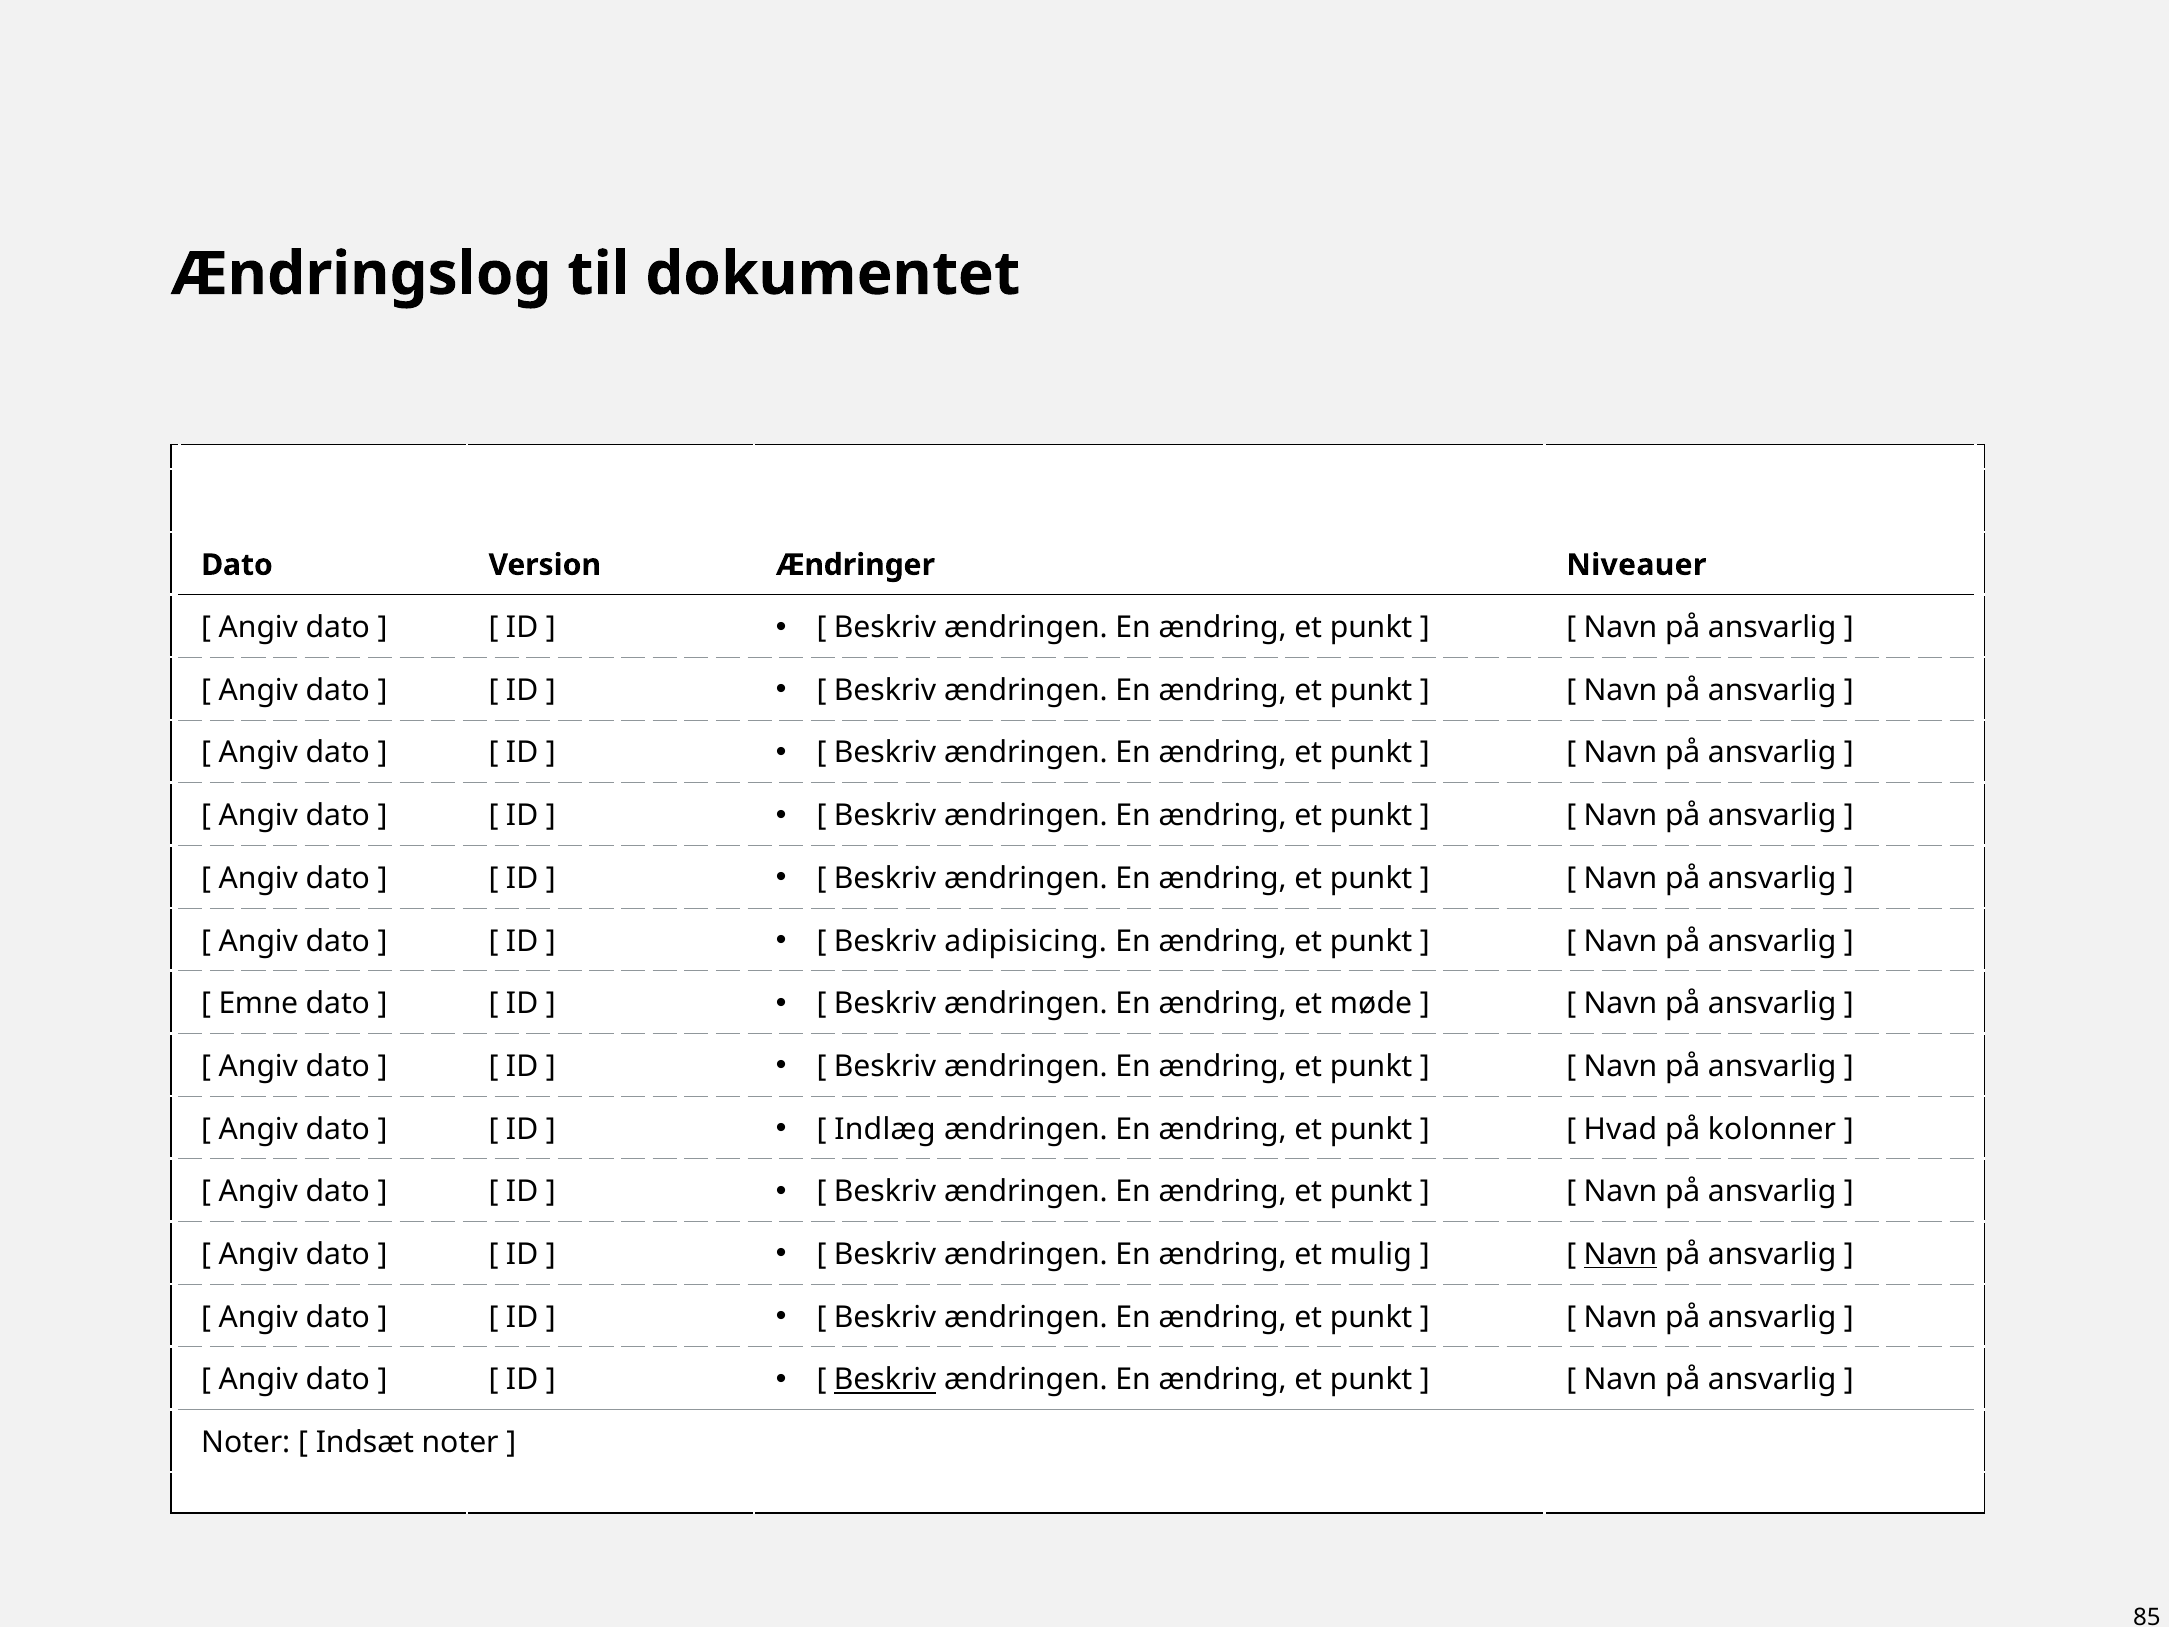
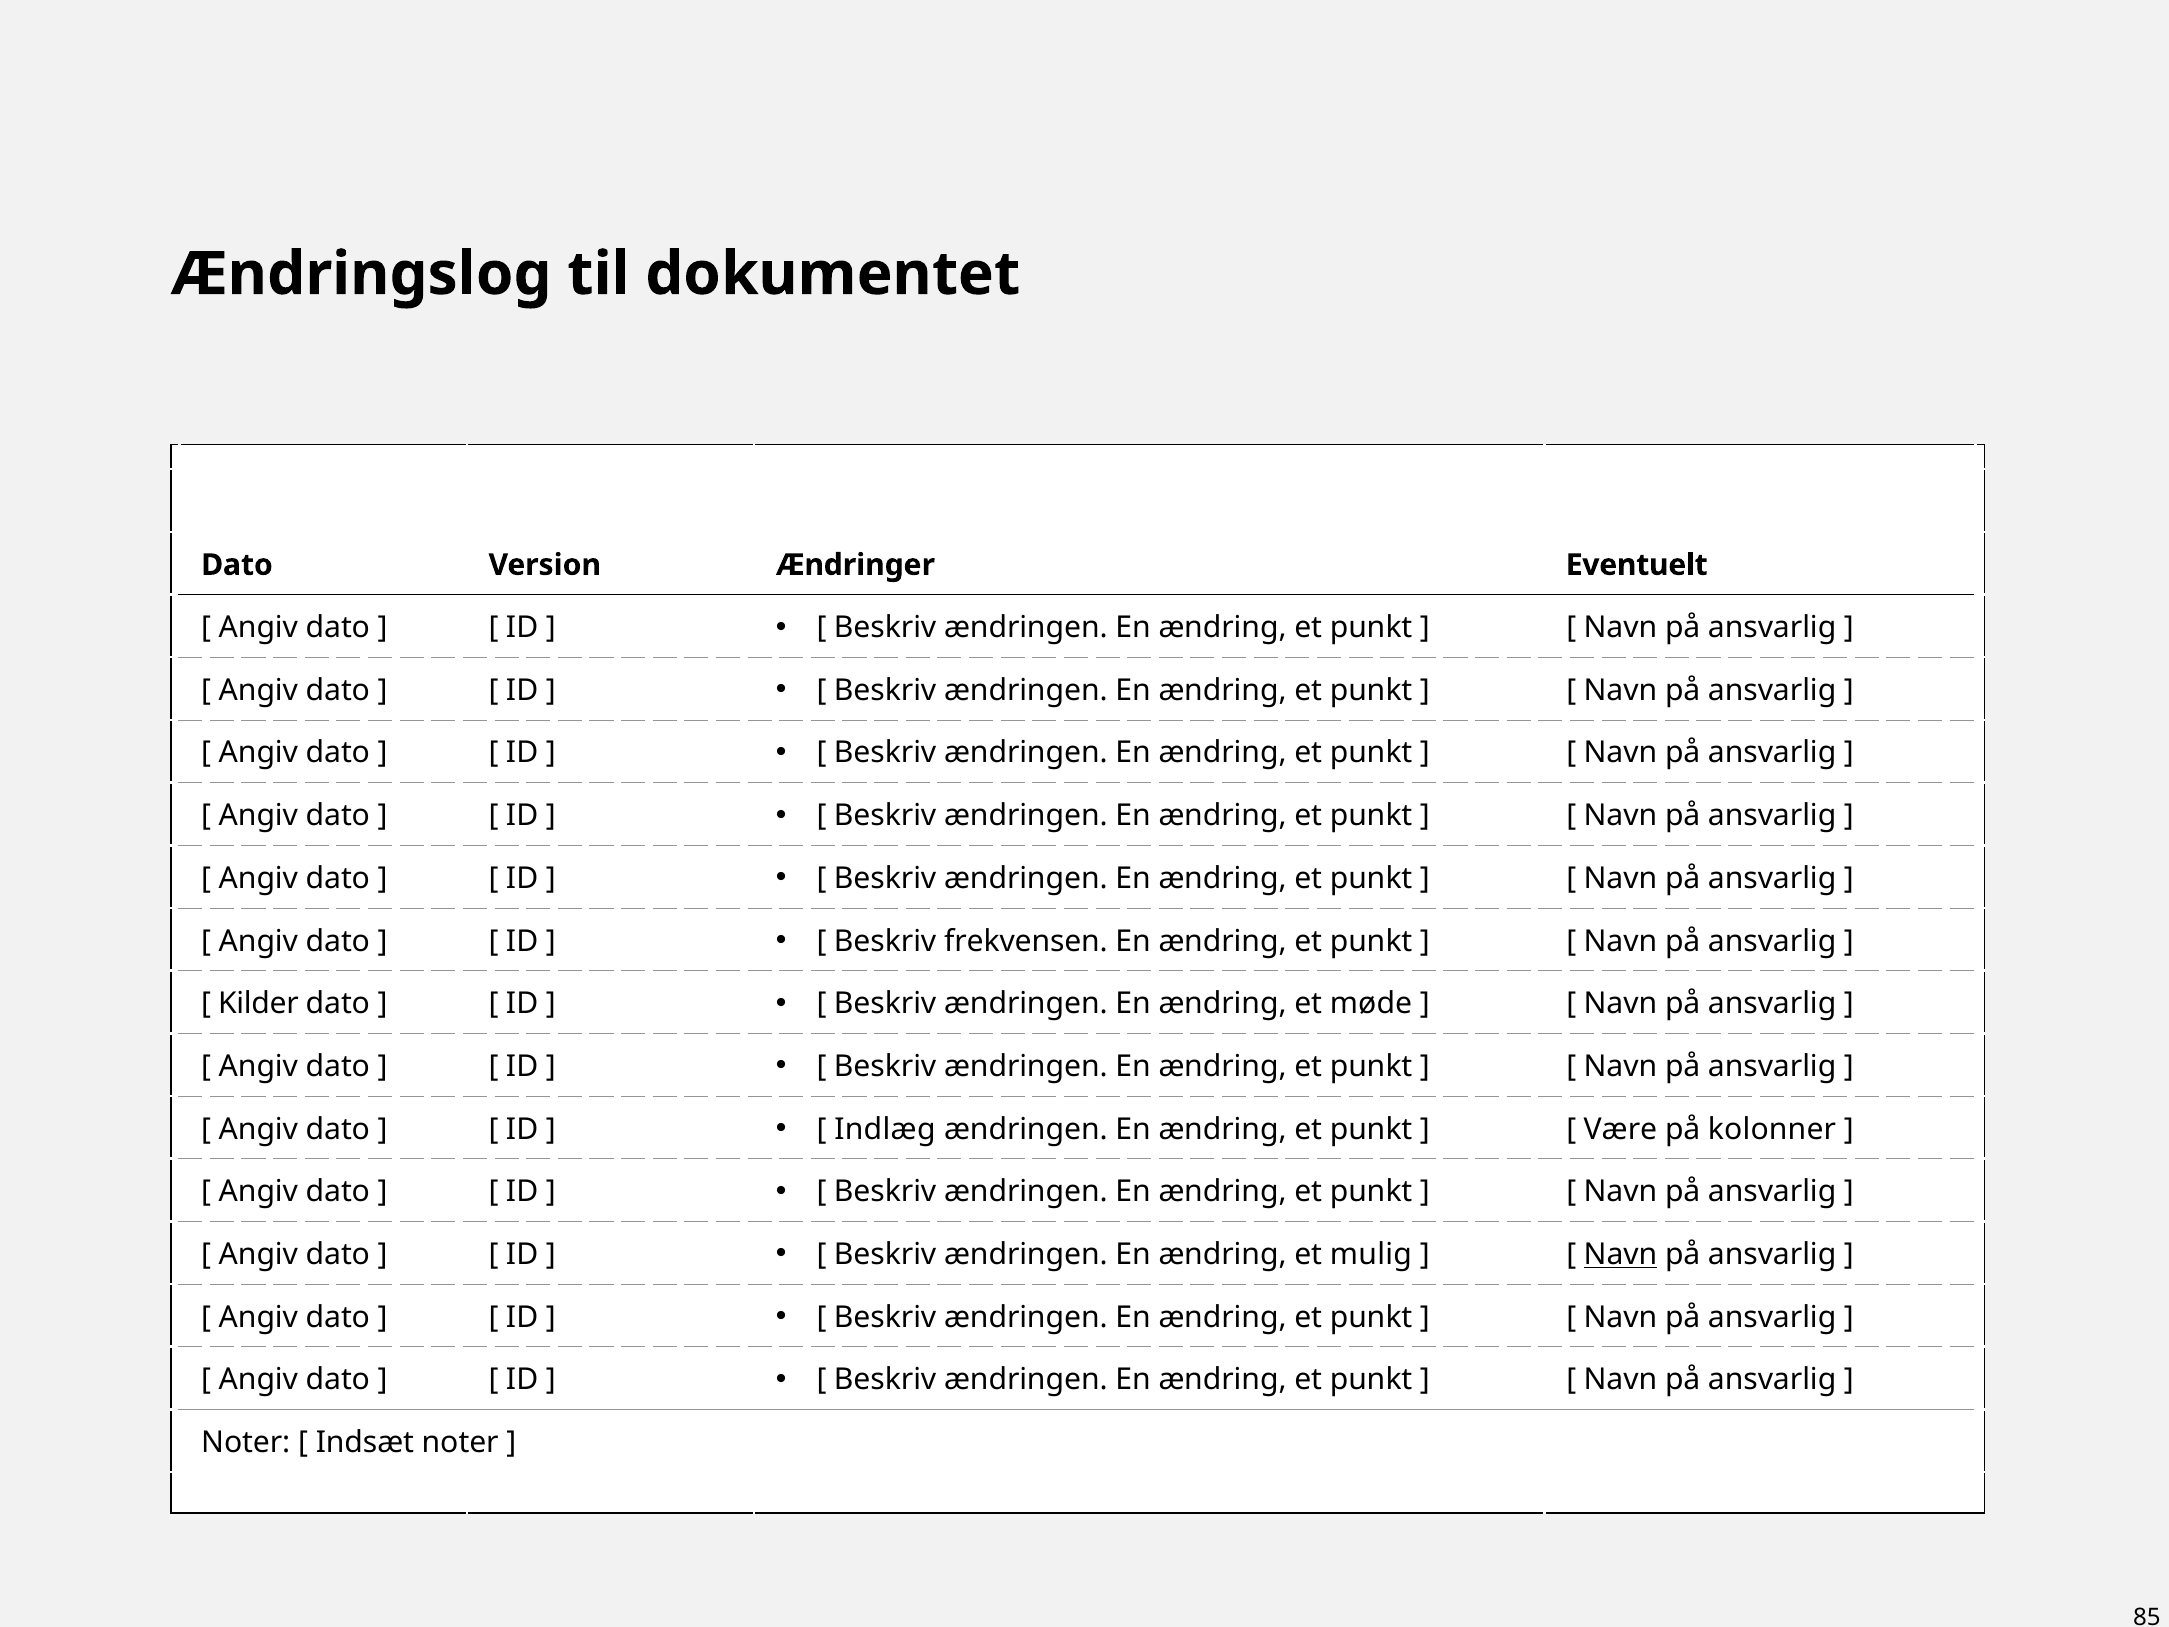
Niveauer: Niveauer -> Eventuelt
adipisicing: adipisicing -> frekvensen
Emne: Emne -> Kilder
Hvad: Hvad -> Være
Beskriv at (885, 1380) underline: present -> none
